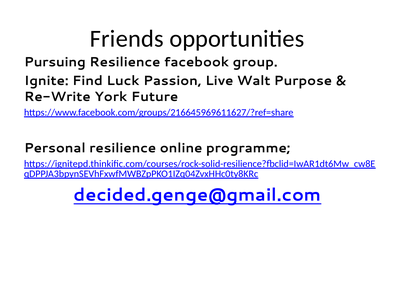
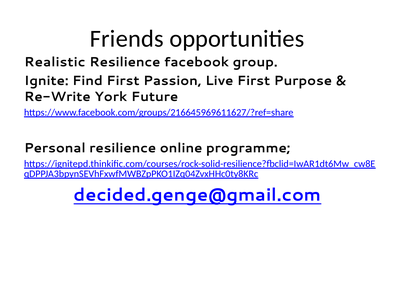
Pursuing: Pursuing -> Realistic
Find Luck: Luck -> First
Live Walt: Walt -> First
